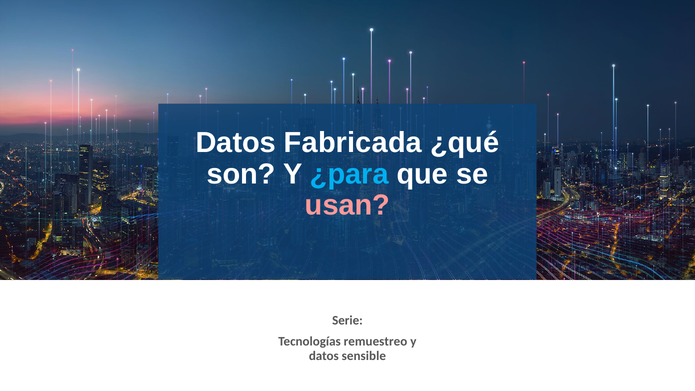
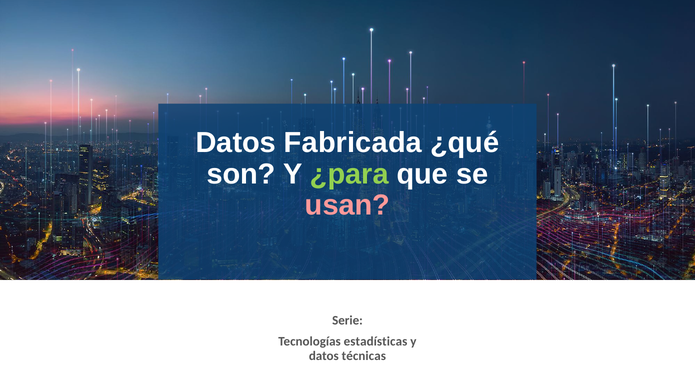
¿para colour: light blue -> light green
remuestreo: remuestreo -> estadísticas
sensible: sensible -> técnicas
